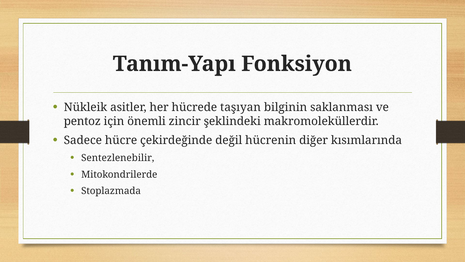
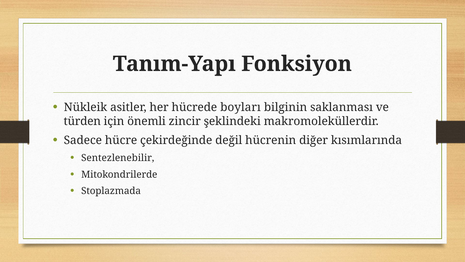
taşıyan: taşıyan -> boyları
pentoz: pentoz -> türden
